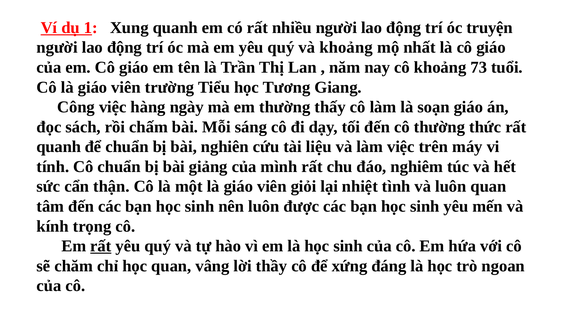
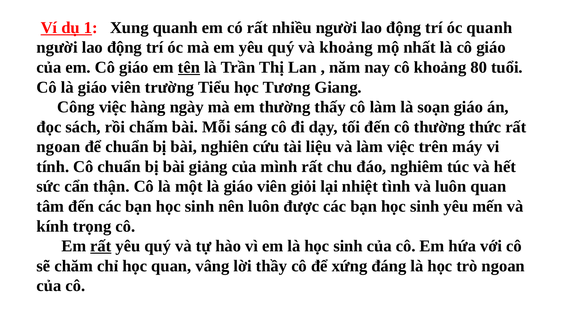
óc truyện: truyện -> quanh
tên underline: none -> present
73: 73 -> 80
quanh at (59, 147): quanh -> ngoan
